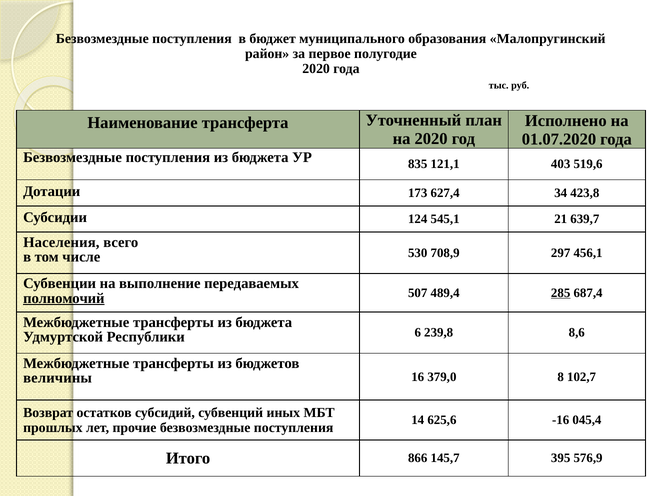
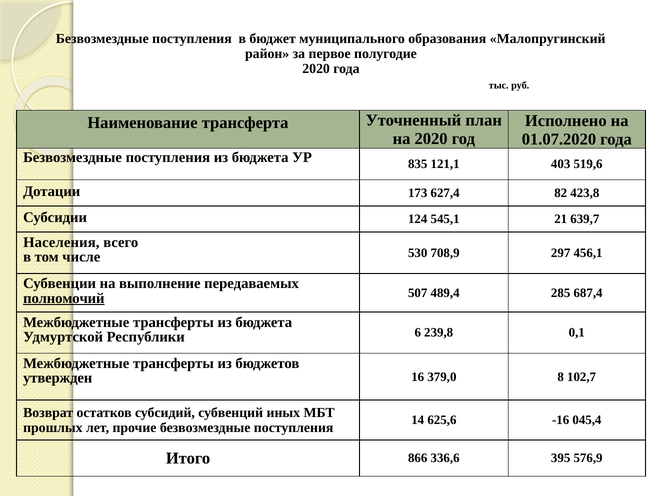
34: 34 -> 82
285 underline: present -> none
8,6: 8,6 -> 0,1
величины: величины -> утвержден
145,7: 145,7 -> 336,6
